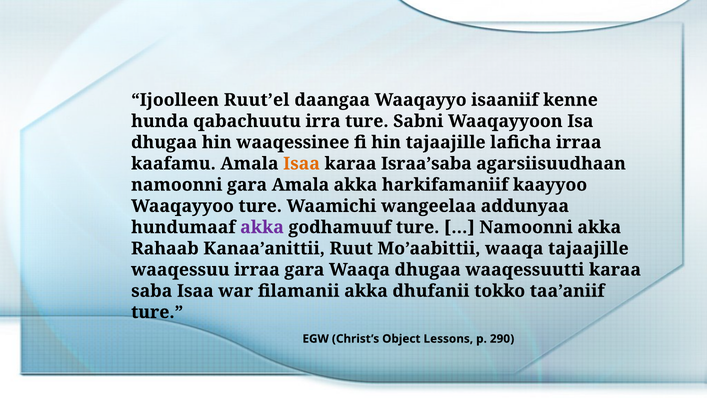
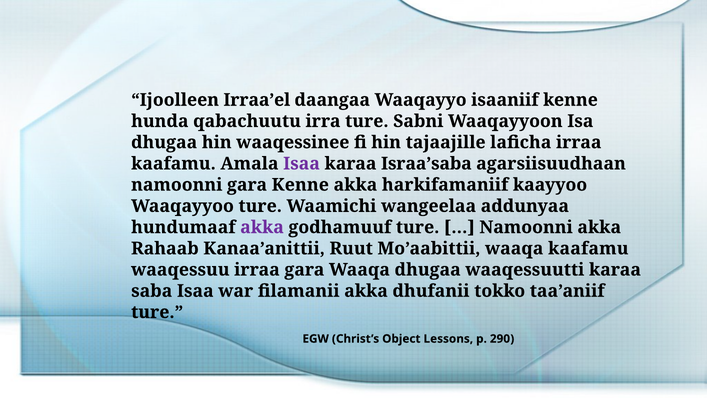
Ruut’el: Ruut’el -> Irraa’el
Isaa at (302, 163) colour: orange -> purple
gara Amala: Amala -> Kenne
waaqa tajaajille: tajaajille -> kaafamu
